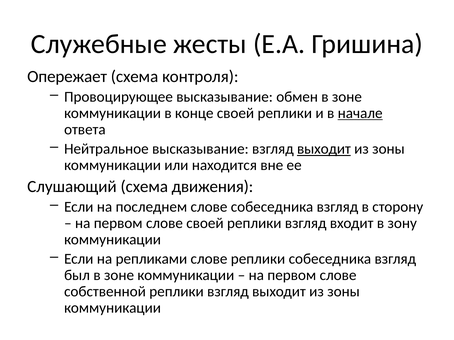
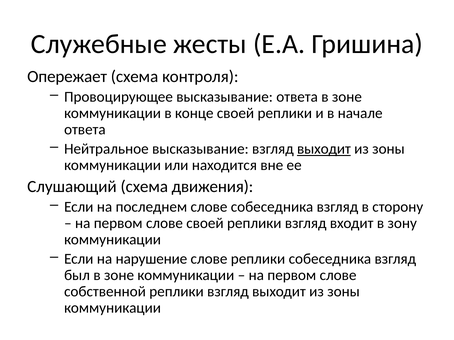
высказывание обмен: обмен -> ответа
начале underline: present -> none
репликами: репликами -> нарушение
